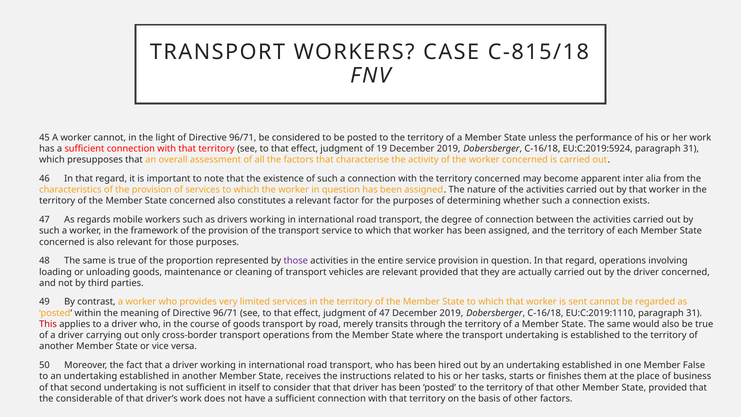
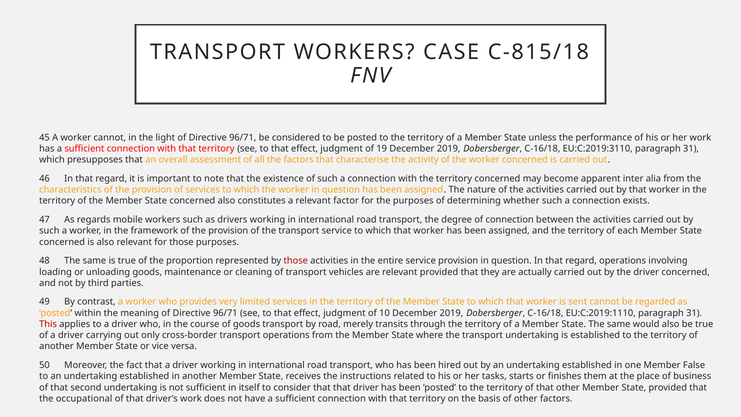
EU:C:2019:5924: EU:C:2019:5924 -> EU:C:2019:3110
those at (296, 261) colour: purple -> red
of 47: 47 -> 10
considerable: considerable -> occupational
